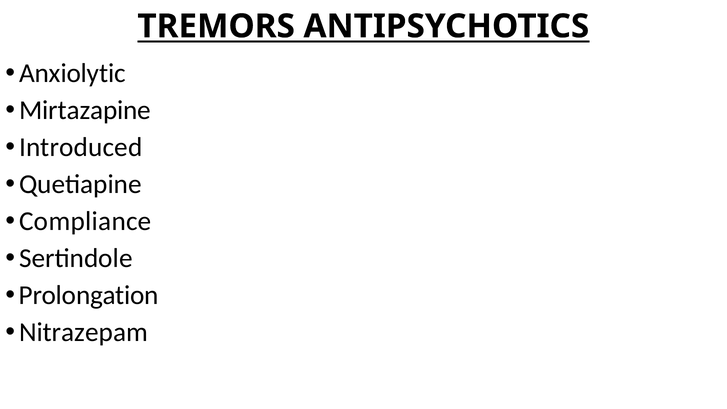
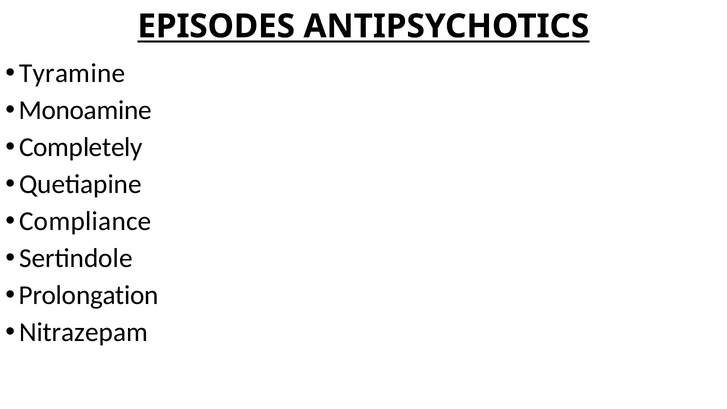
TREMORS: TREMORS -> EPISODES
Anxiolytic: Anxiolytic -> Tyramine
Mirtazapine: Mirtazapine -> Monoamine
Introduced: Introduced -> Completely
